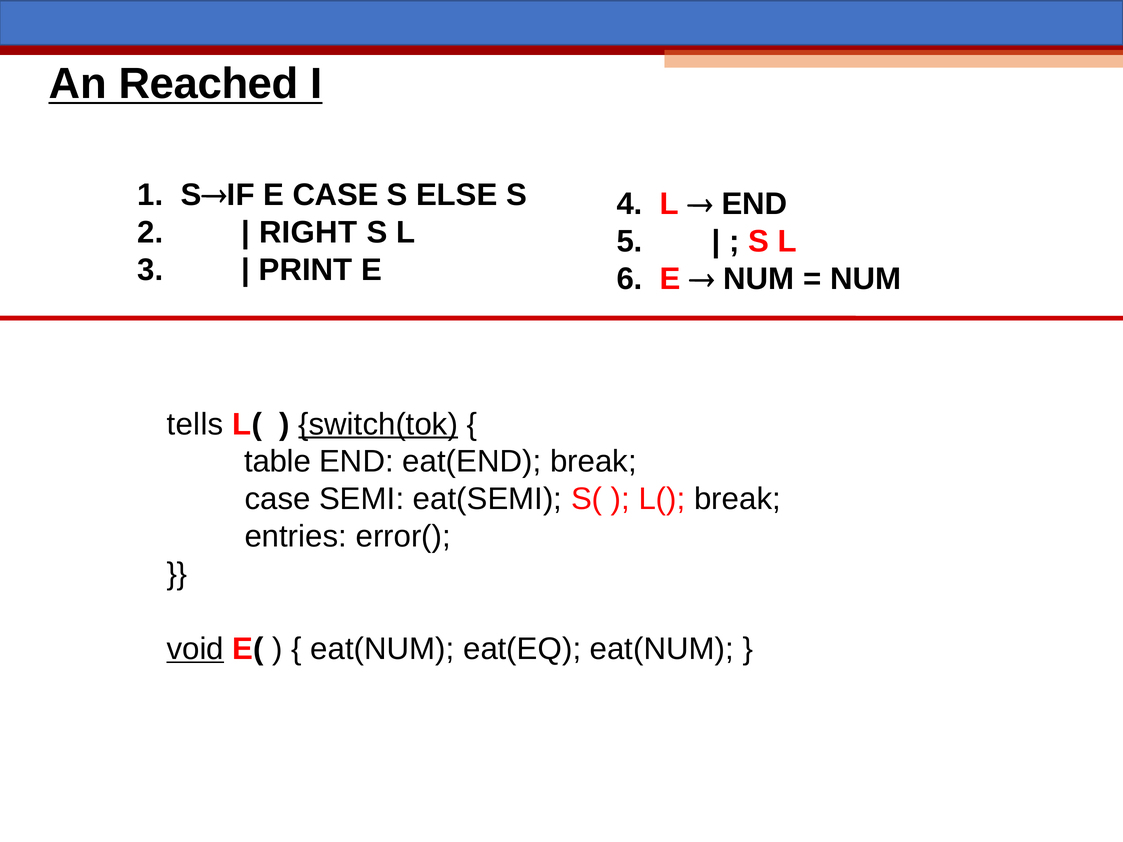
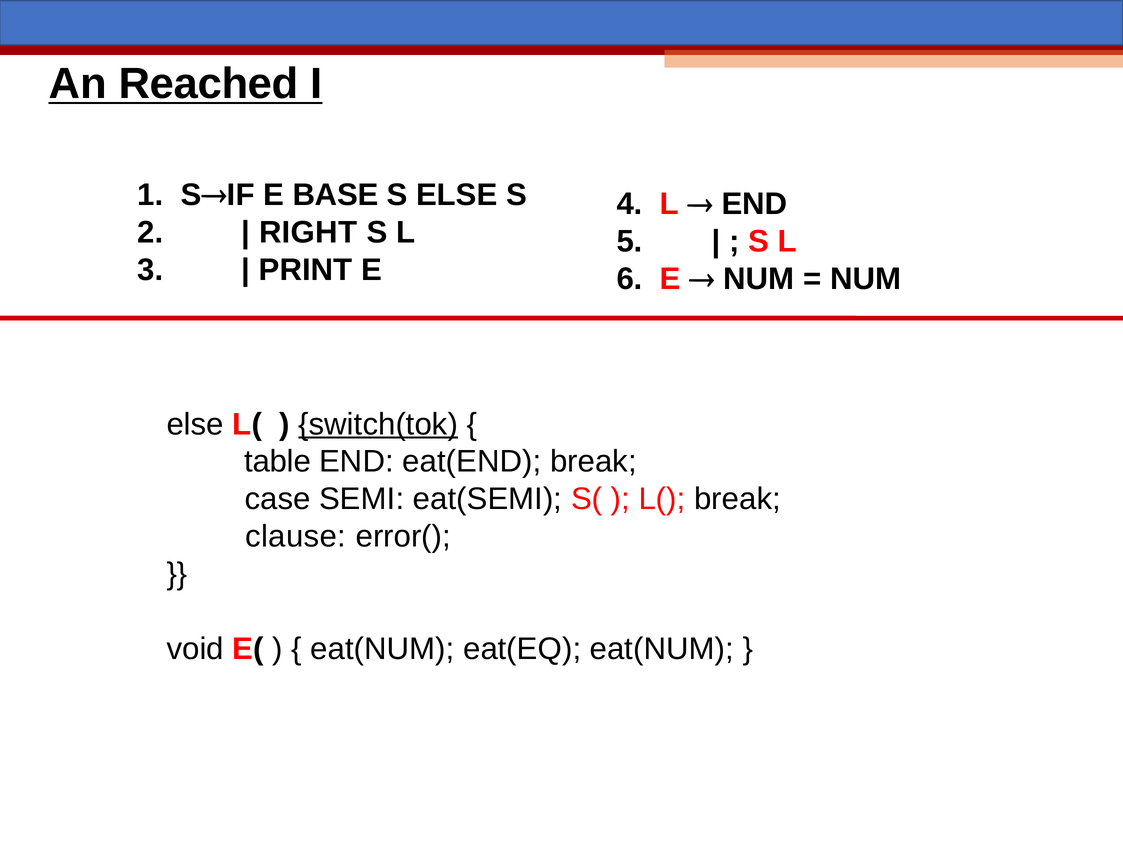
E CASE: CASE -> BASE
tells at (195, 424): tells -> else
entries: entries -> clause
void underline: present -> none
